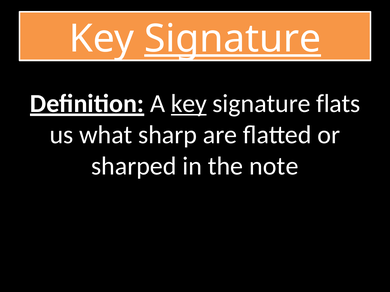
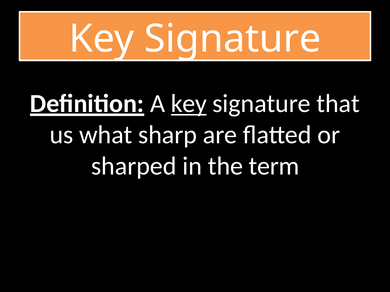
Signature at (233, 39) underline: present -> none
flats: flats -> that
note: note -> term
